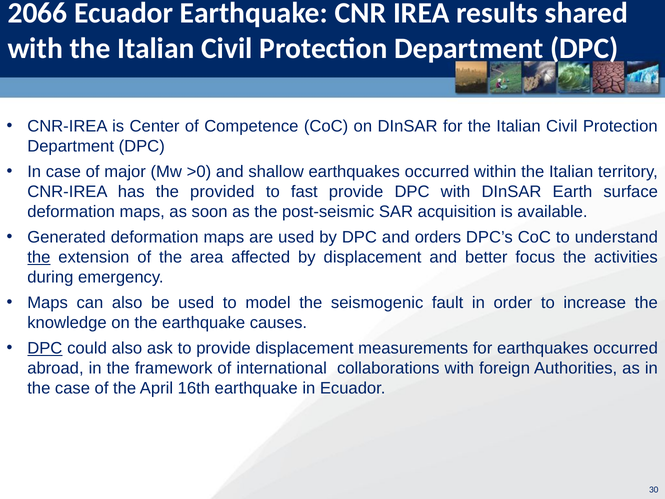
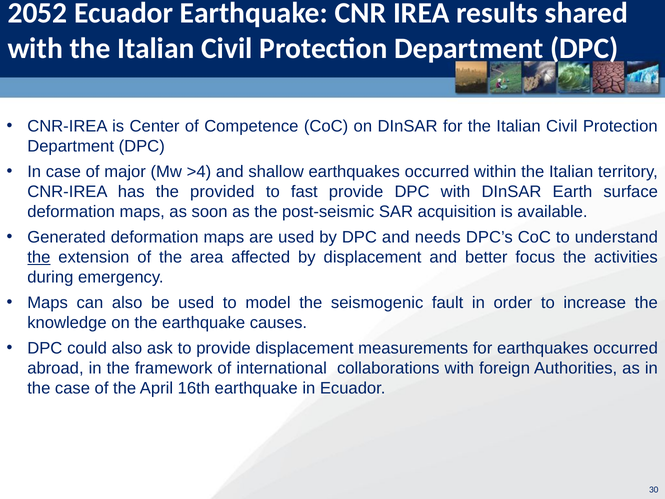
2066: 2066 -> 2052
>0: >0 -> >4
orders: orders -> needs
DPC at (45, 348) underline: present -> none
